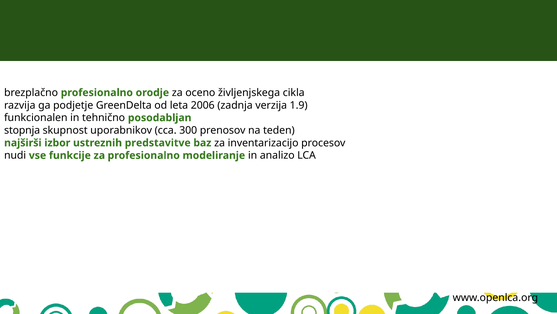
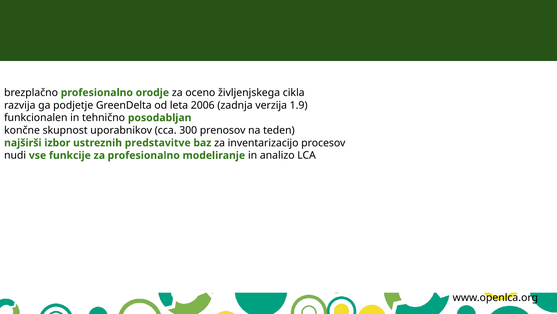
stopnja: stopnja -> končne
